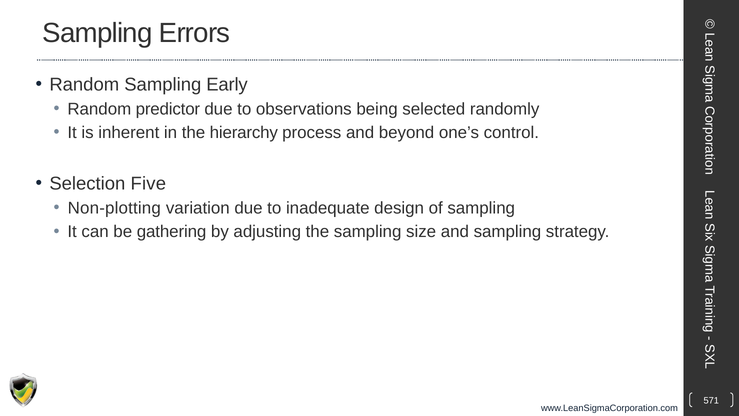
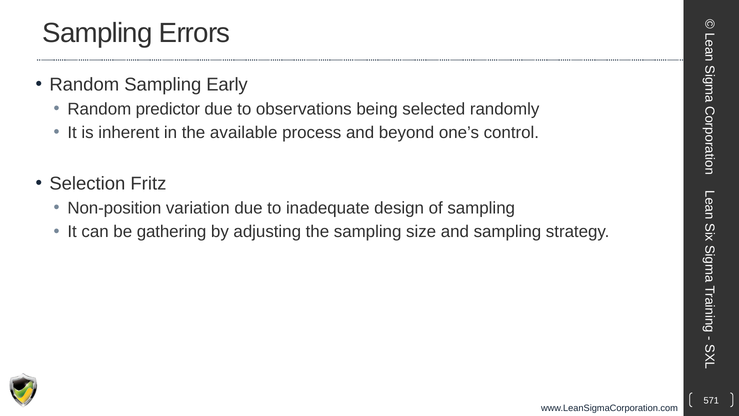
hierarchy: hierarchy -> available
Five: Five -> Fritz
Non-plotting: Non-plotting -> Non-position
